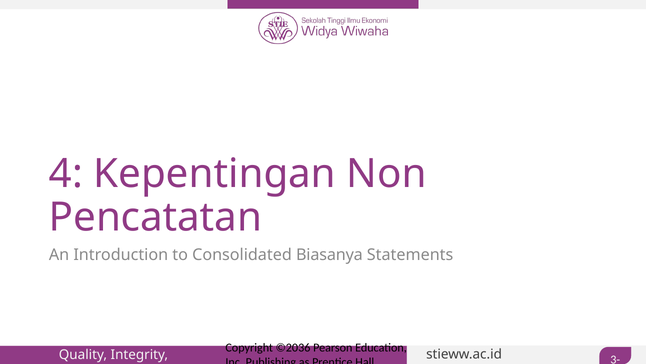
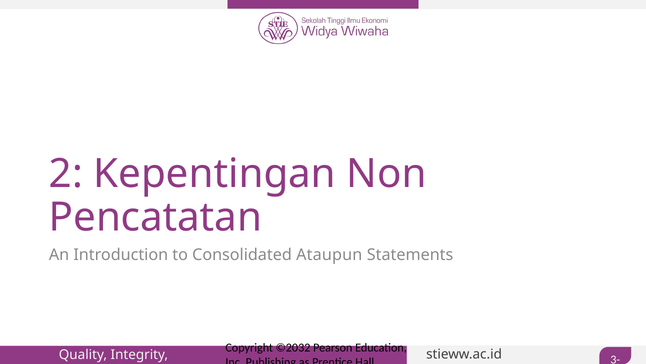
4: 4 -> 2
Biasanya: Biasanya -> Ataupun
©2036: ©2036 -> ©2032
